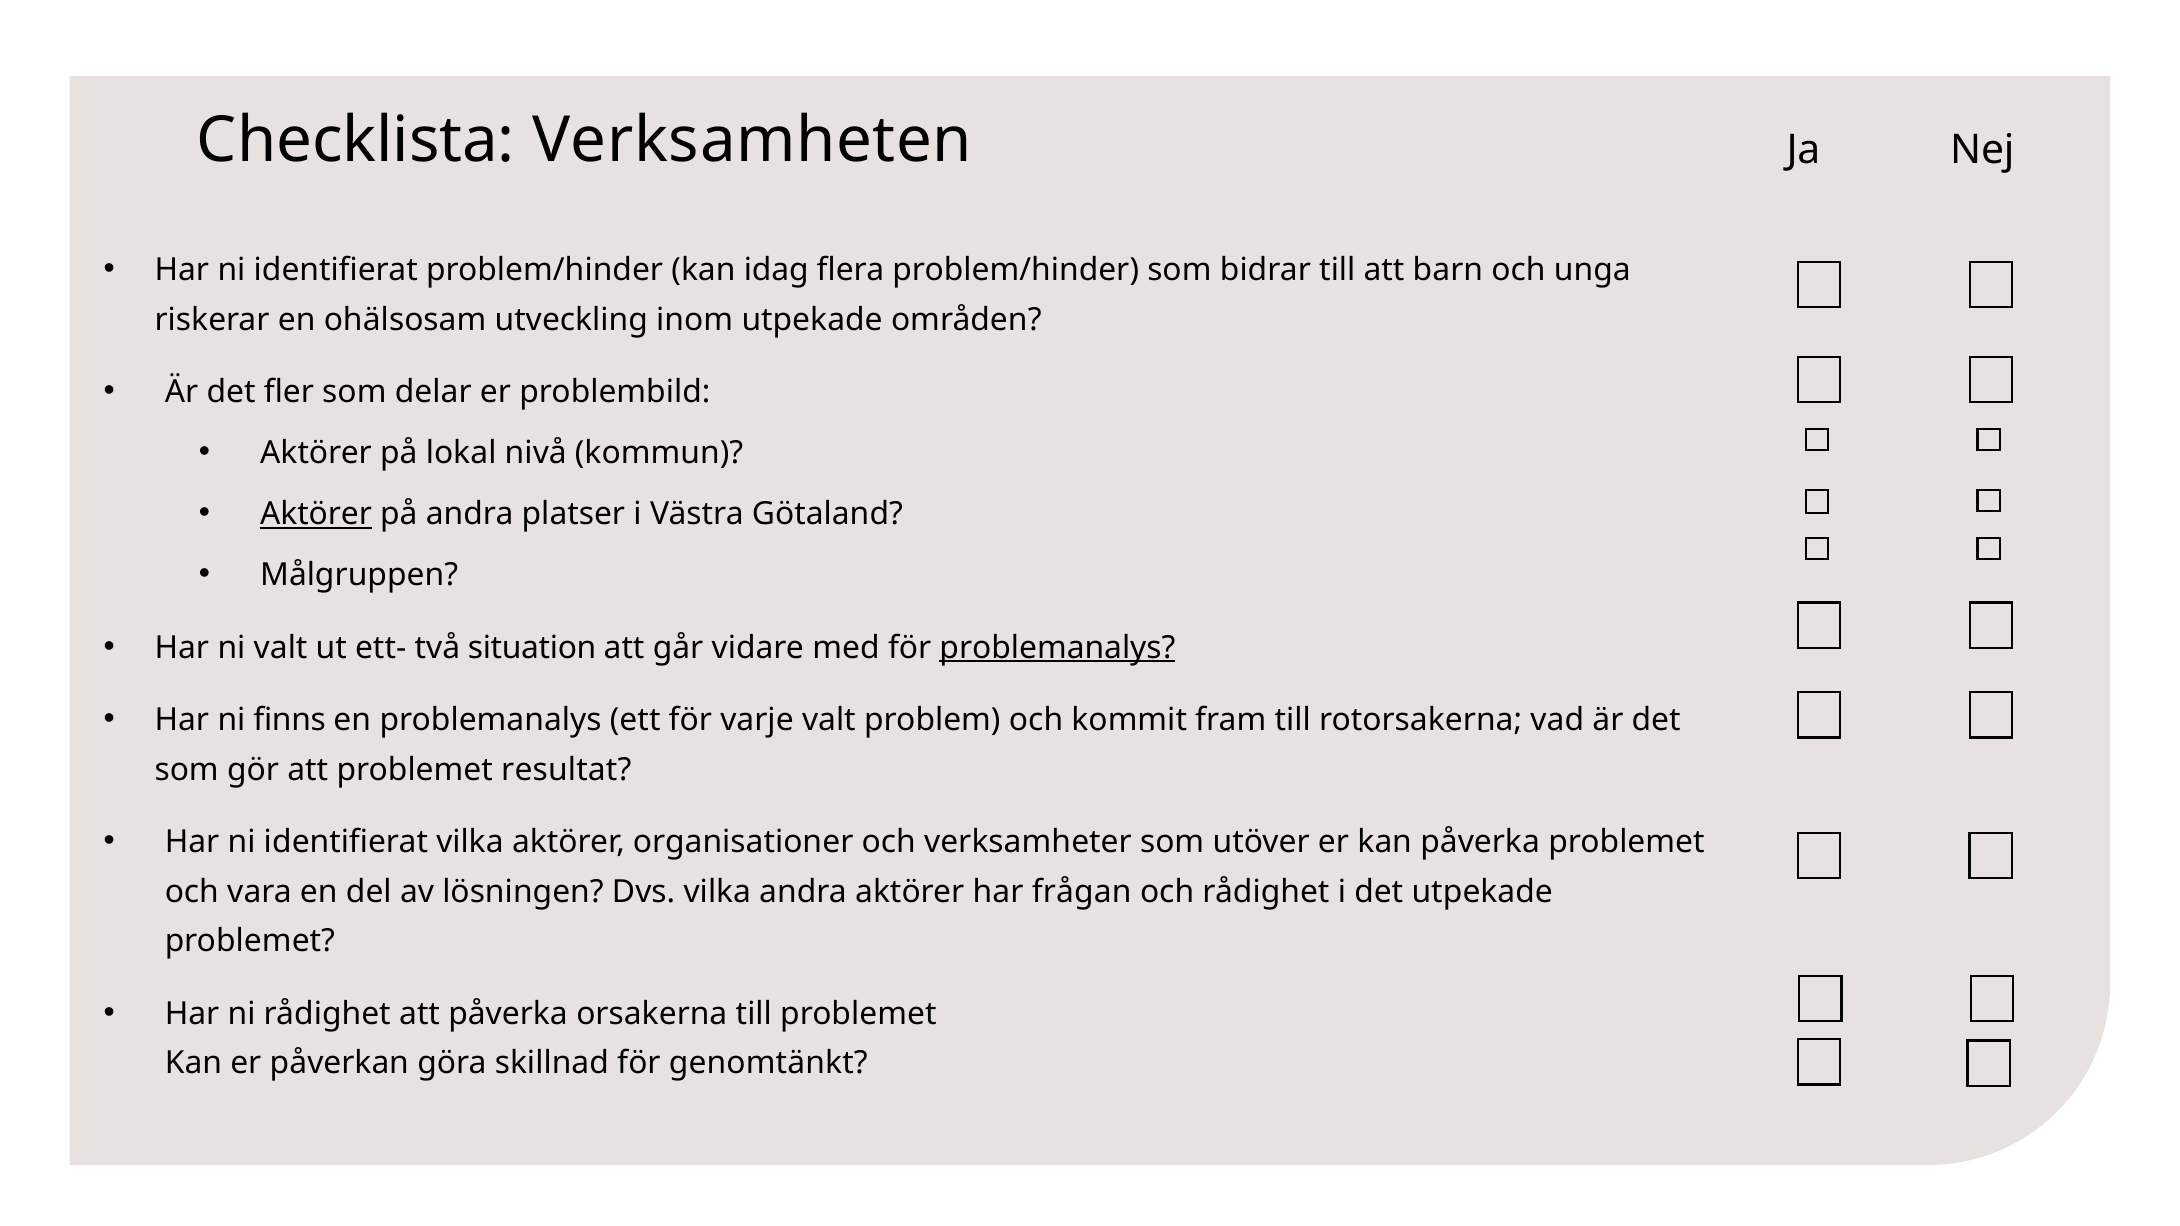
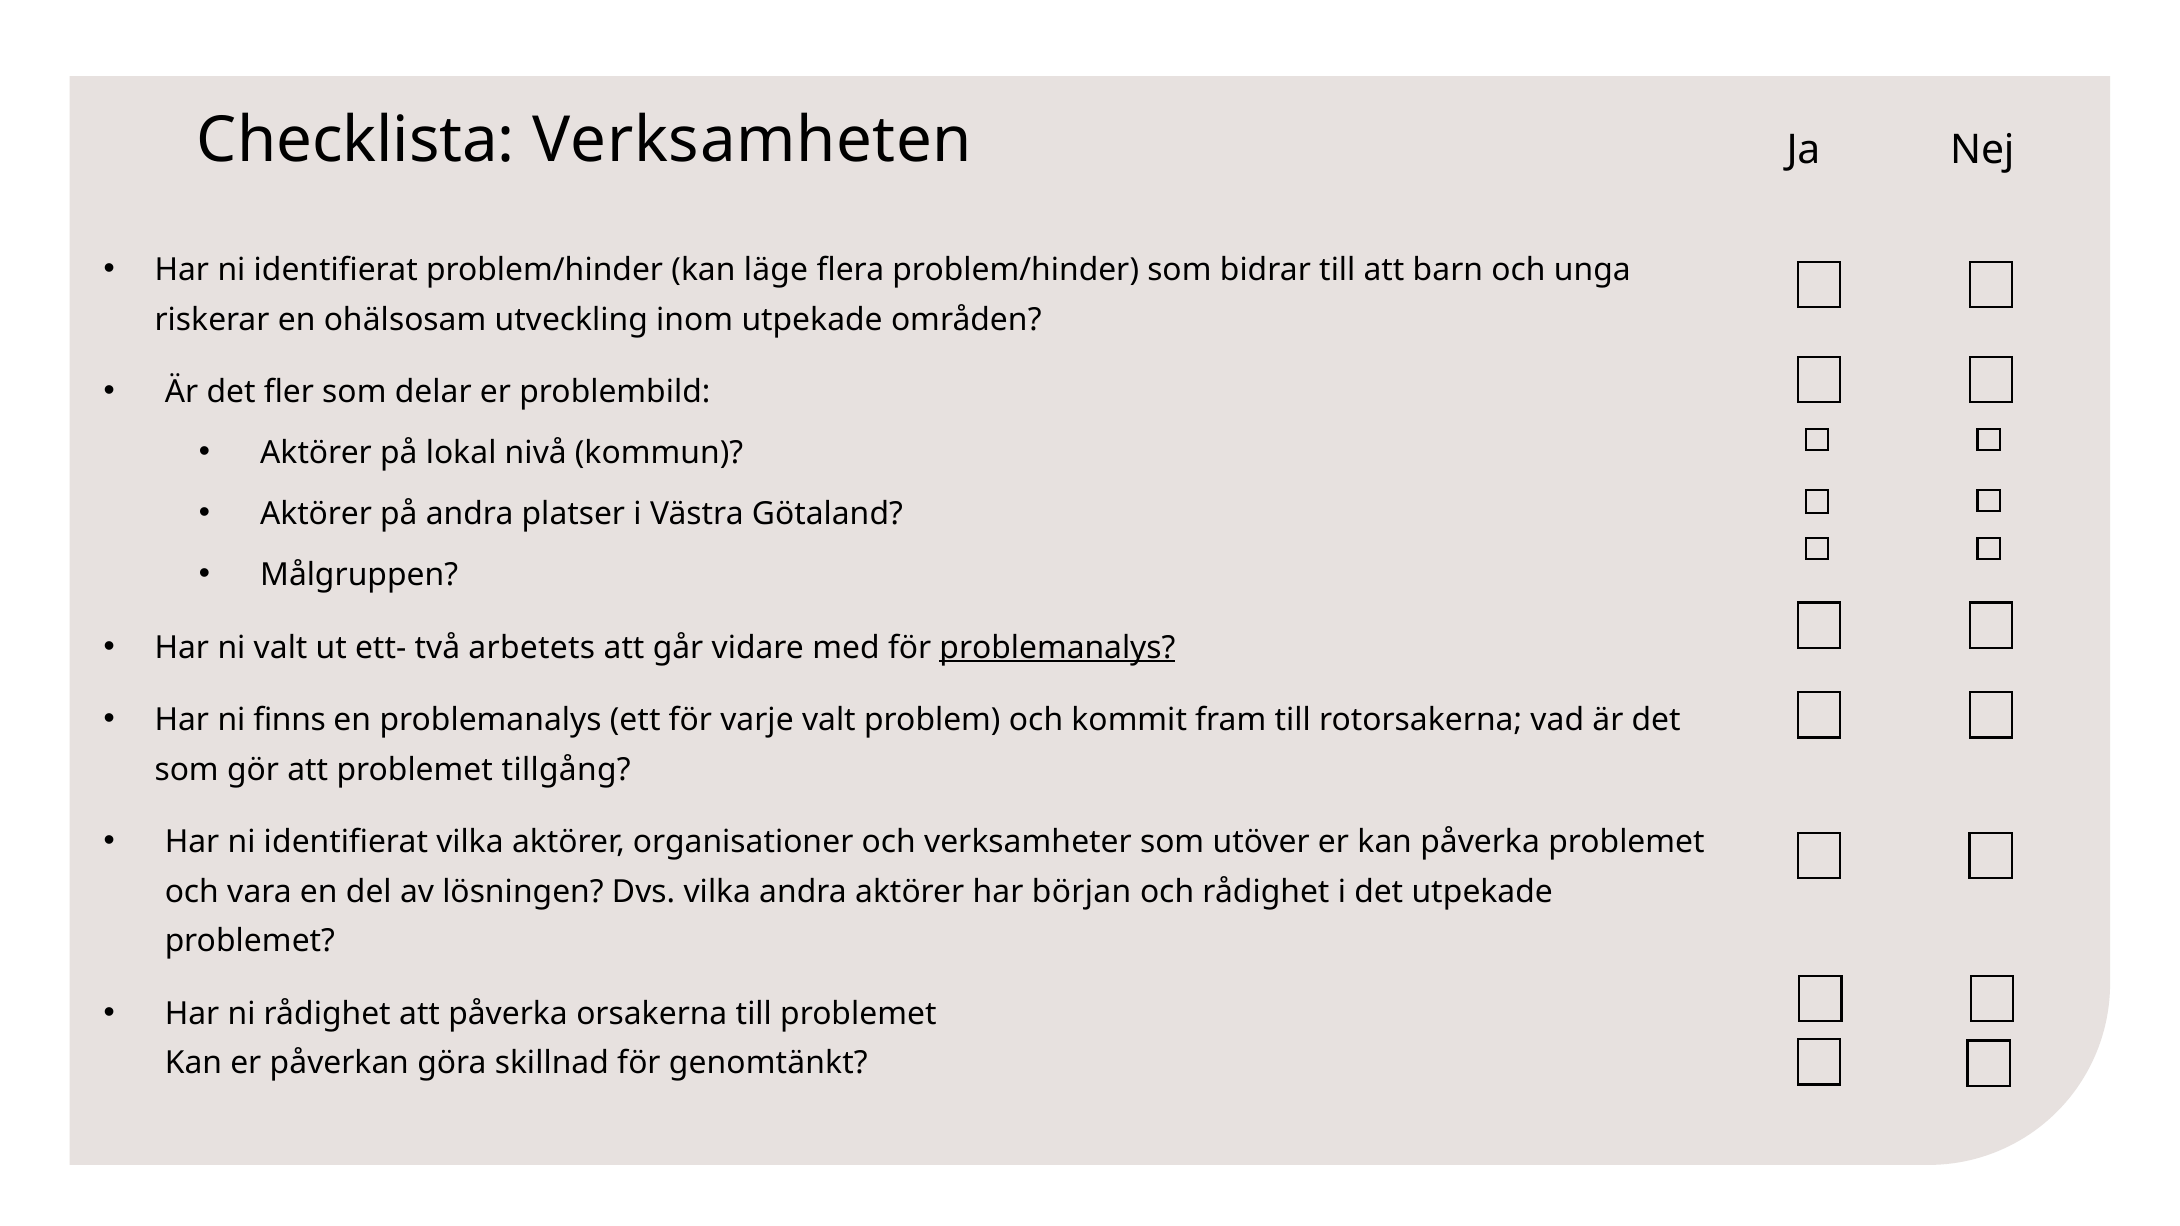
idag: idag -> läge
Aktörer at (316, 514) underline: present -> none
situation: situation -> arbetets
resultat: resultat -> tillgång
frågan: frågan -> början
